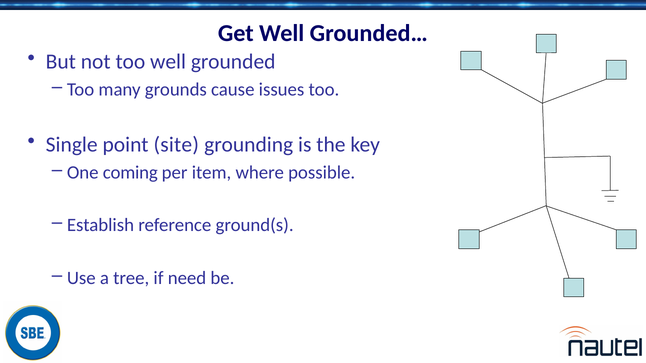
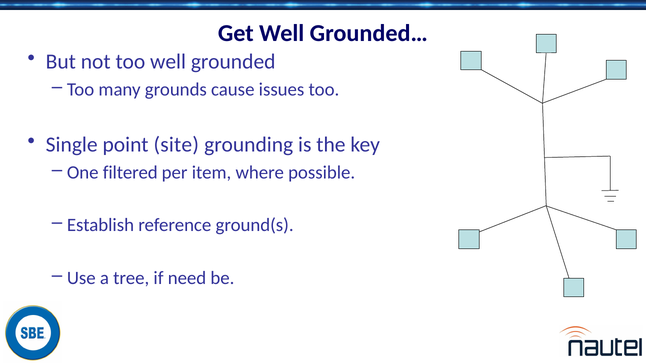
coming: coming -> filtered
